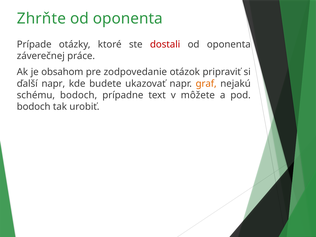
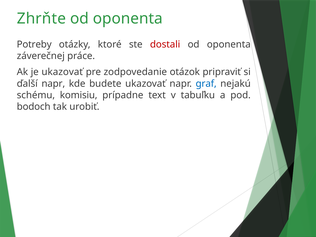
Prípade: Prípade -> Potreby
je obsahom: obsahom -> ukazovať
graf colour: orange -> blue
schému bodoch: bodoch -> komisiu
môžete: môžete -> tabuľku
